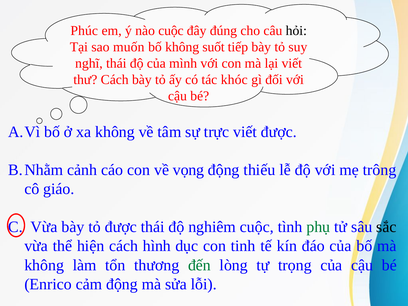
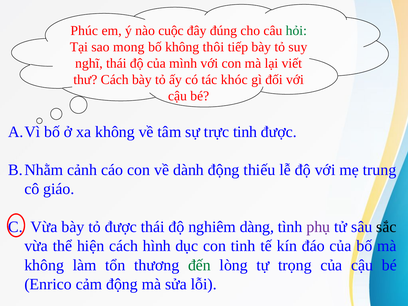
hỏi colour: black -> green
muốn: muốn -> mong
suốt: suốt -> thôi
trực viết: viết -> tinh
vọng: vọng -> dành
trông: trông -> trung
nghiêm cuộc: cuộc -> dàng
phụ colour: green -> purple
